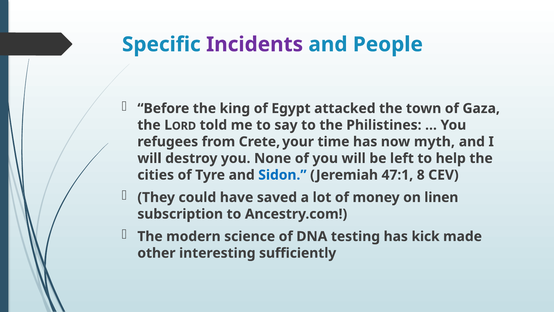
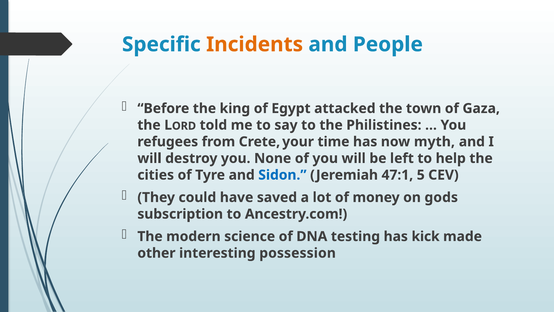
Incidents colour: purple -> orange
8: 8 -> 5
linen: linen -> gods
sufficiently: sufficiently -> possession
